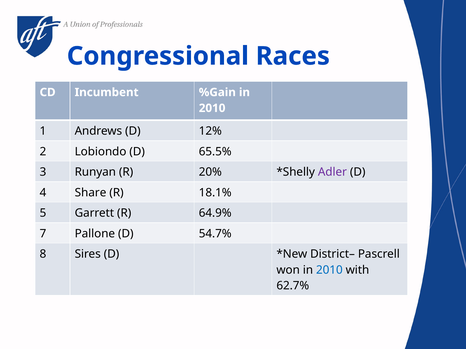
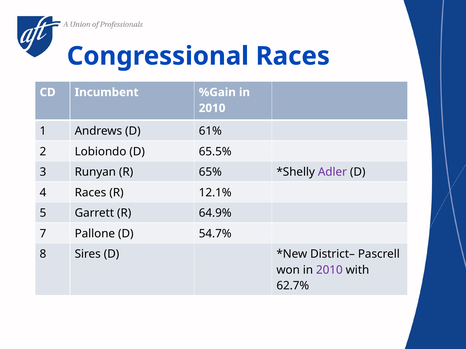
12%: 12% -> 61%
20%: 20% -> 65%
4 Share: Share -> Races
18.1%: 18.1% -> 12.1%
2010 at (329, 270) colour: blue -> purple
